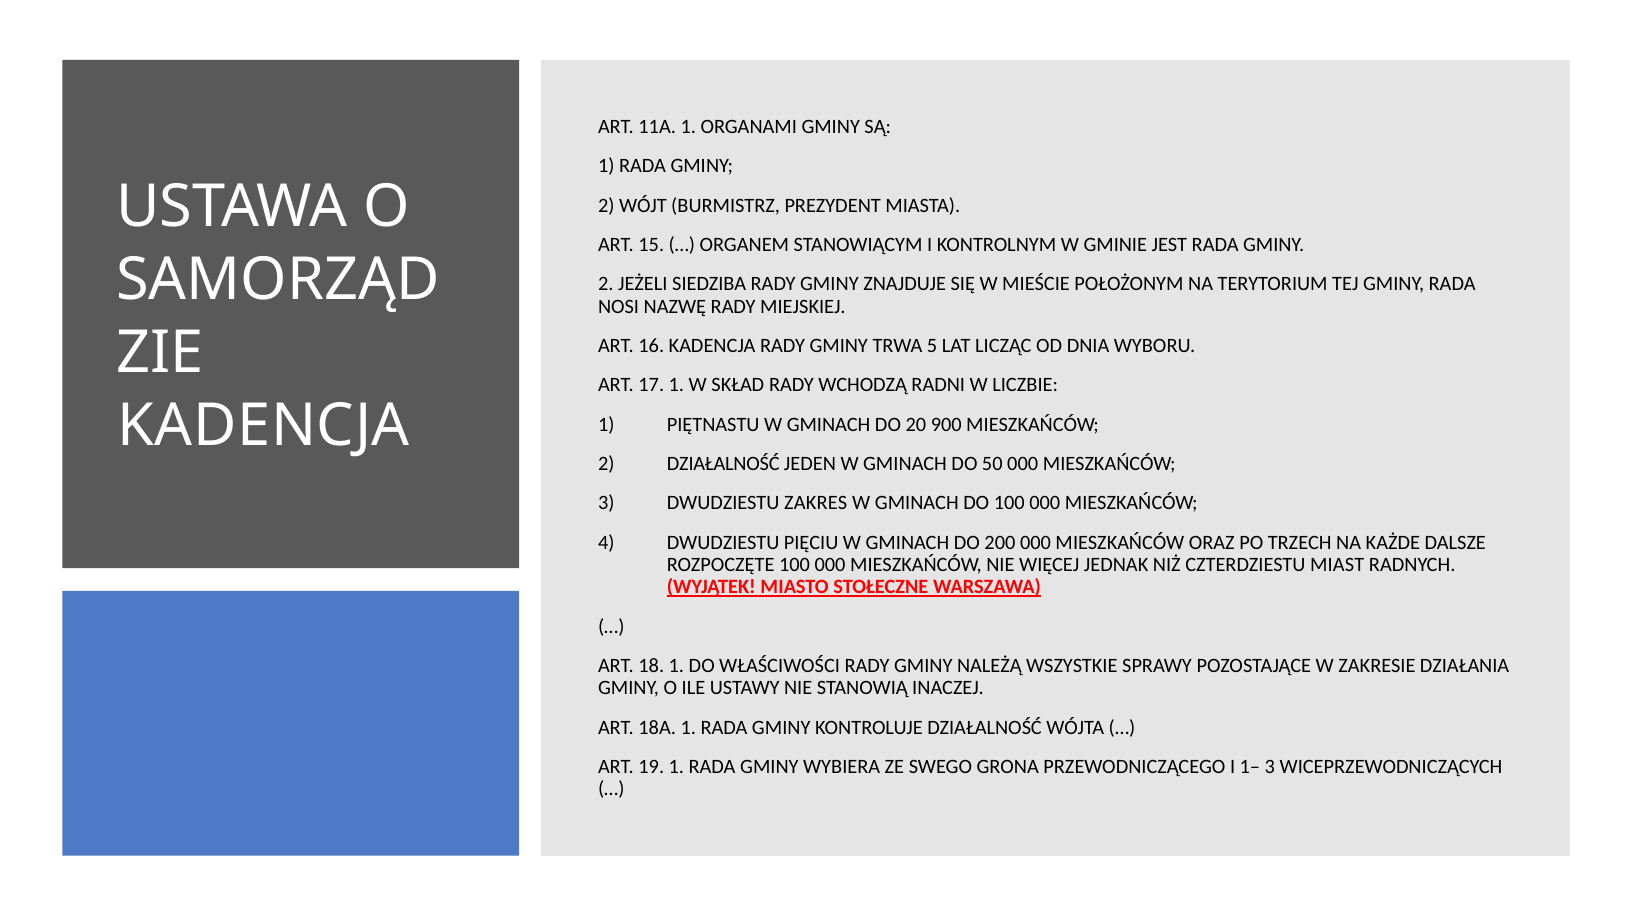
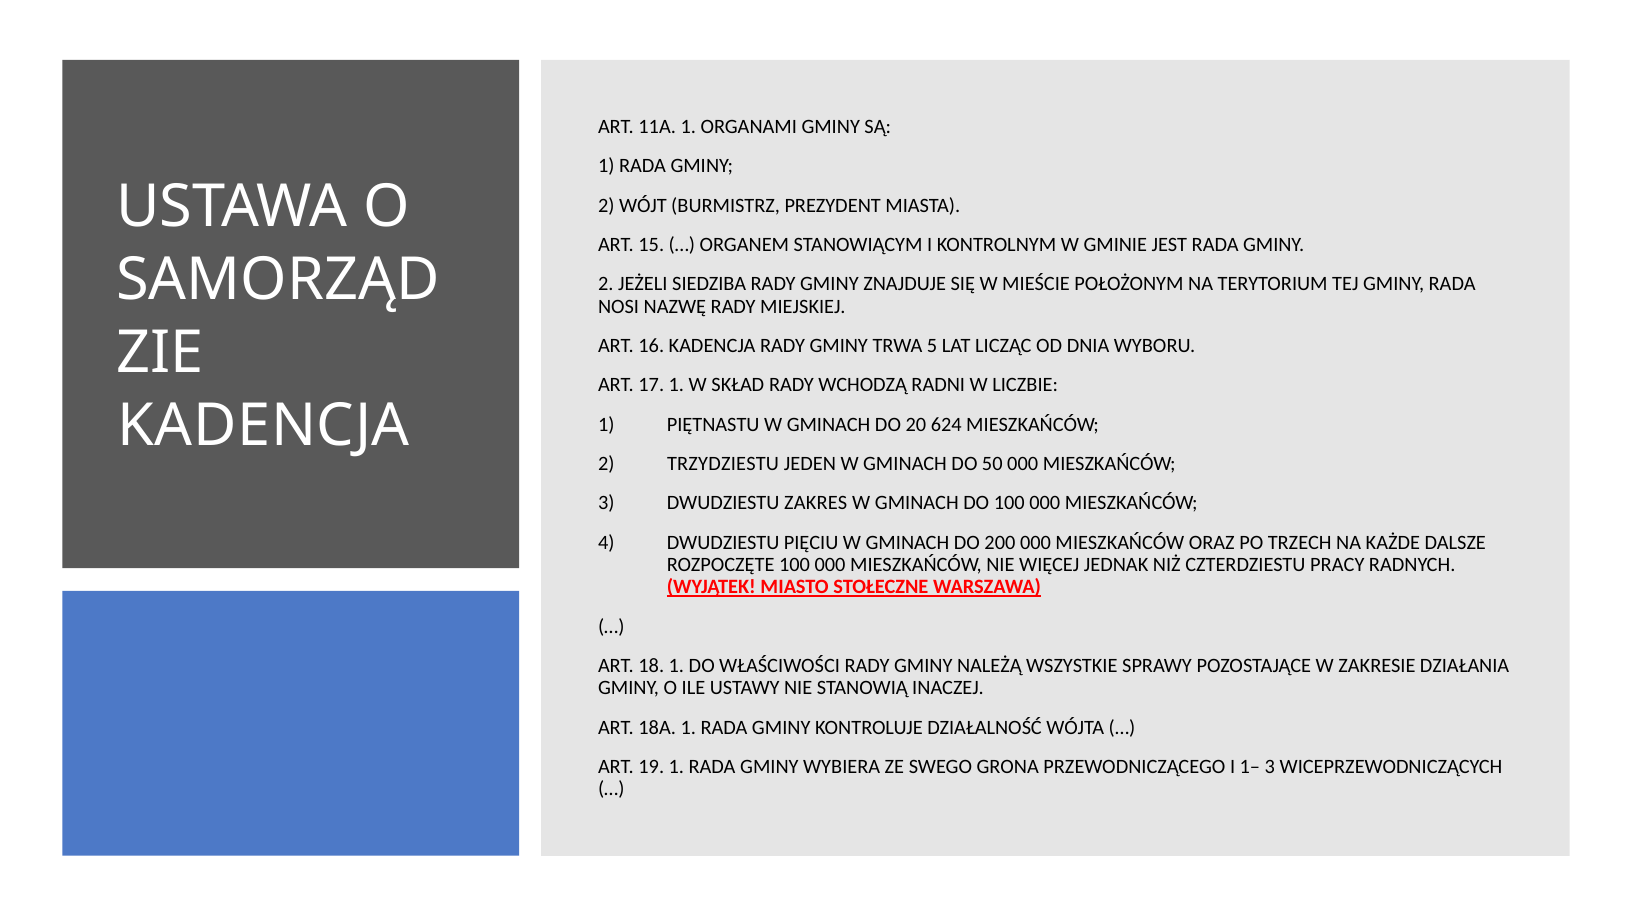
900: 900 -> 624
2 DZIAŁALNOŚĆ: DZIAŁALNOŚĆ -> TRZYDZIESTU
MIAST: MIAST -> PRACY
